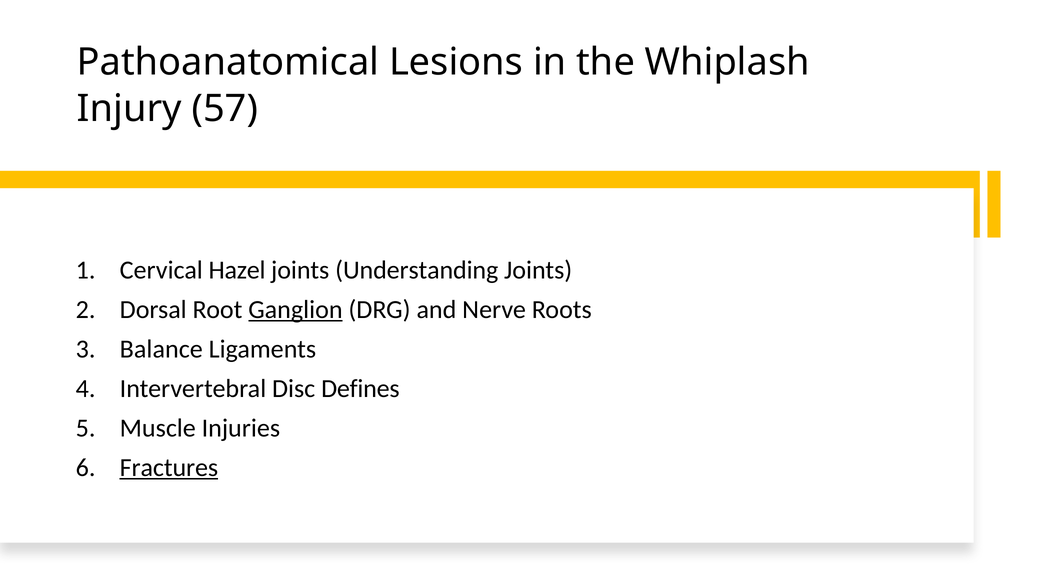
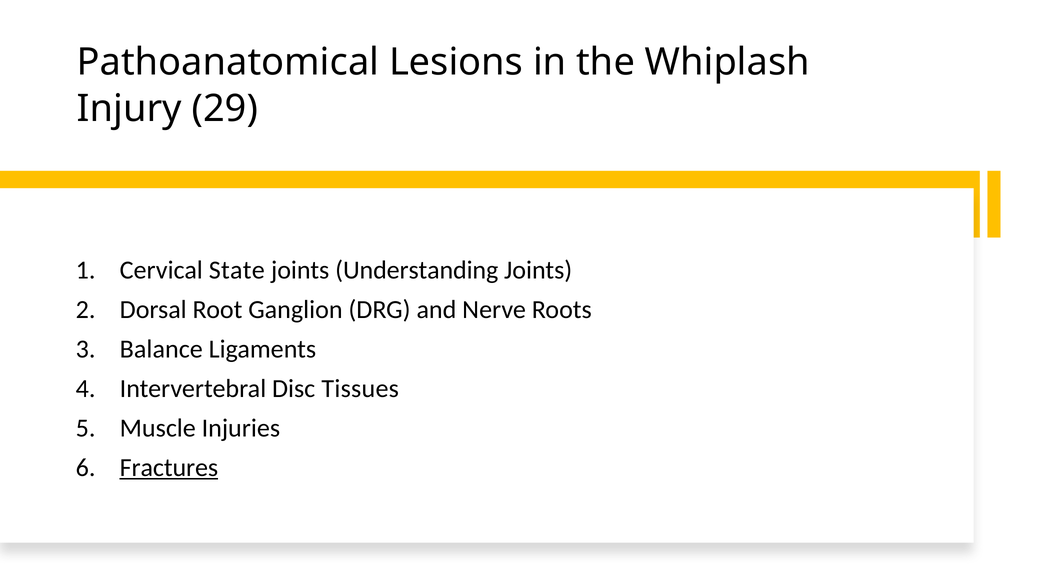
57: 57 -> 29
Hazel: Hazel -> State
Ganglion underline: present -> none
Defines: Defines -> Tissues
